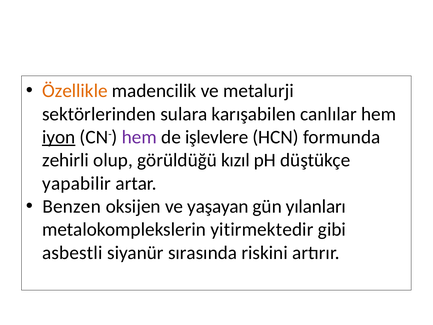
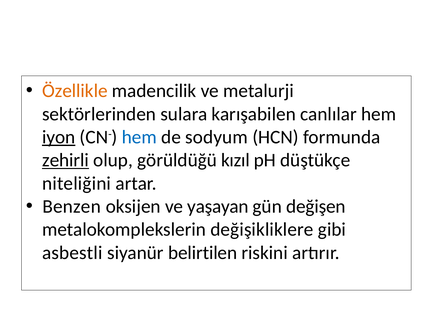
hem at (139, 137) colour: purple -> blue
işlevlere: işlevlere -> sodyum
zehirli underline: none -> present
yapabilir: yapabilir -> niteliğini
yılanları: yılanları -> değişen
yitirmektedir: yitirmektedir -> değişikliklere
sırasında: sırasında -> belirtilen
